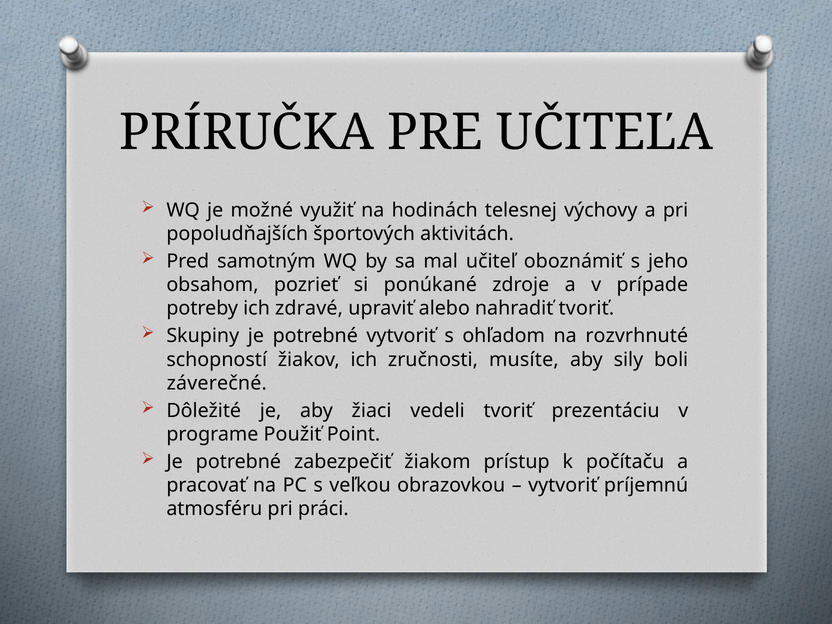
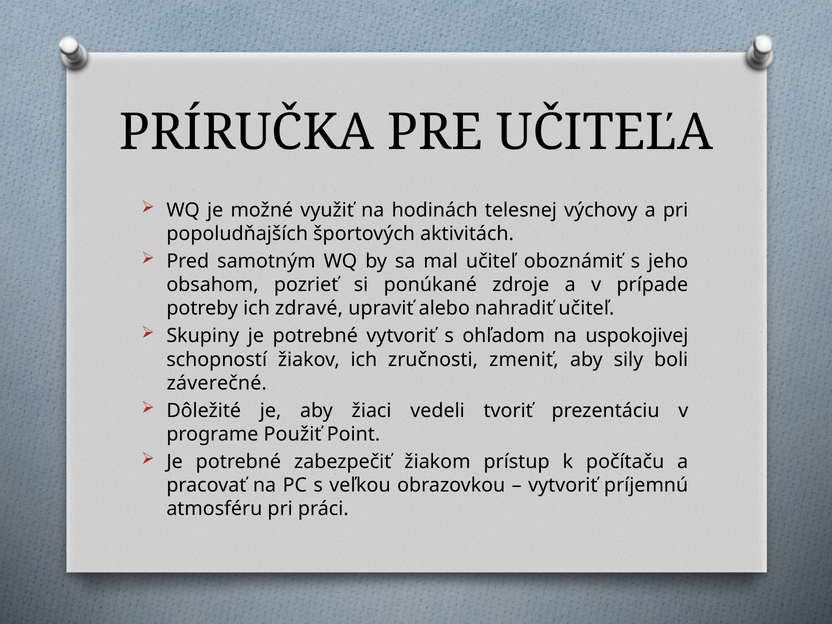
nahradiť tvoriť: tvoriť -> učiteľ
rozvrhnuté: rozvrhnuté -> uspokojivej
musíte: musíte -> zmeniť
